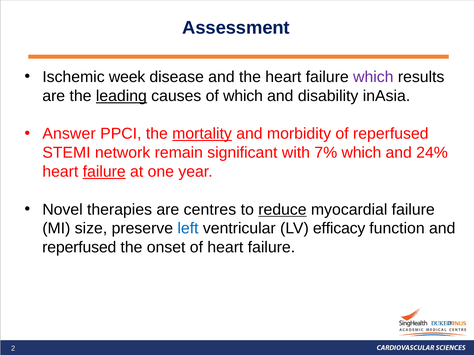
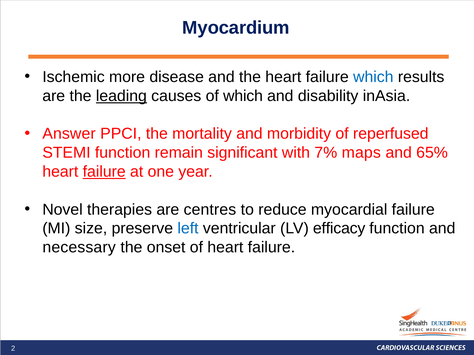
Assessment: Assessment -> Myocardium
week: week -> more
which at (373, 77) colour: purple -> blue
mortality underline: present -> none
STEMI network: network -> function
7% which: which -> maps
24%: 24% -> 65%
reduce underline: present -> none
reperfused at (79, 248): reperfused -> necessary
